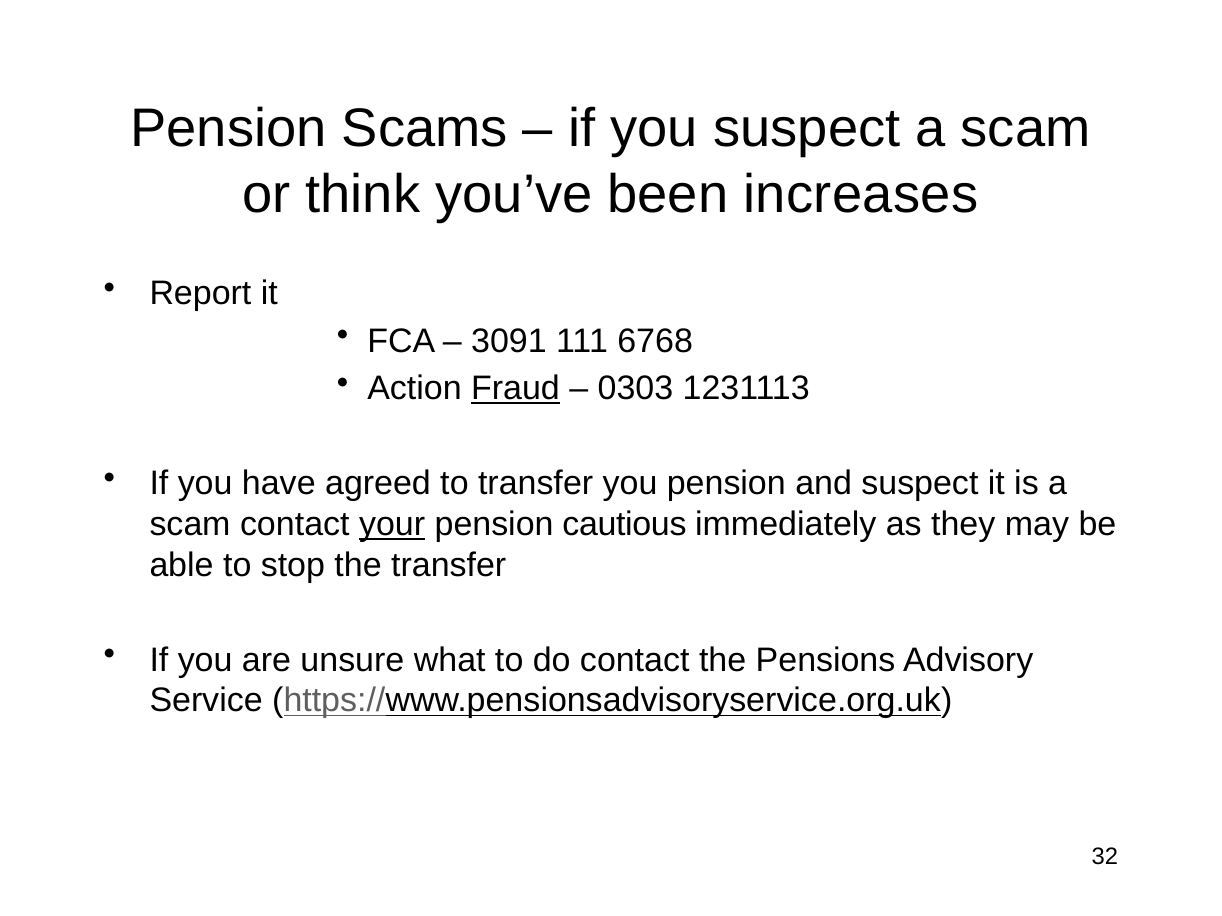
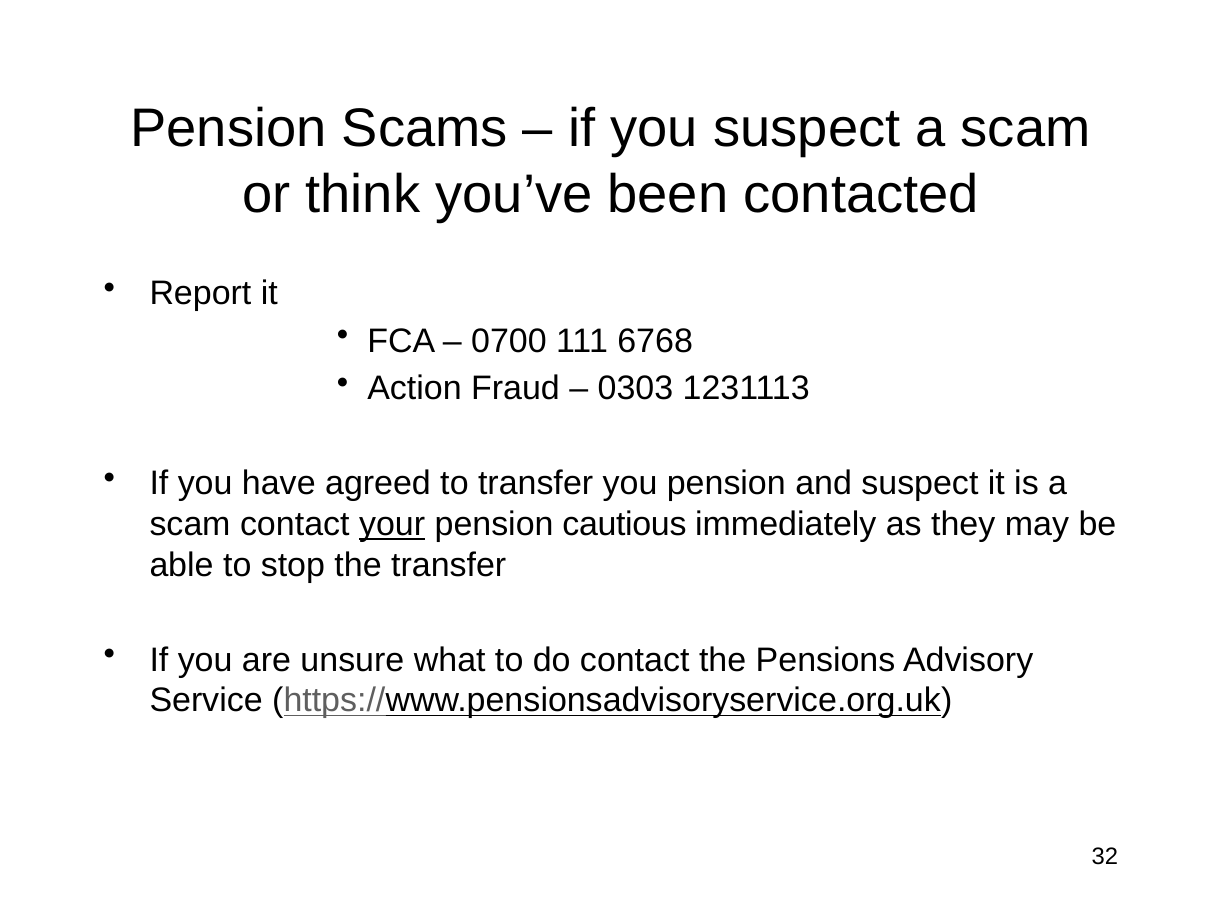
increases: increases -> contacted
3091: 3091 -> 0700
Fraud underline: present -> none
